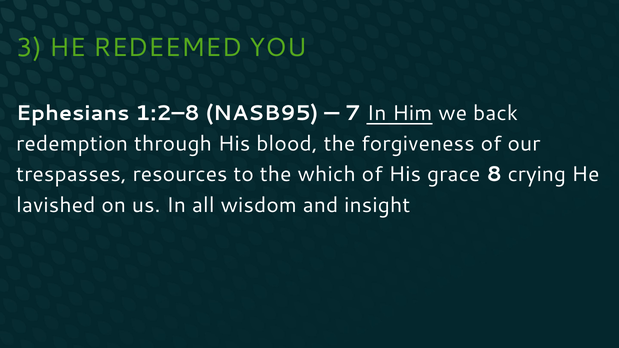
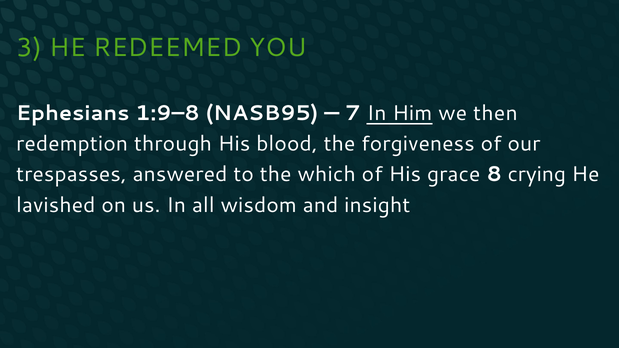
1:2–8: 1:2–8 -> 1:9–8
back: back -> then
resources: resources -> answered
